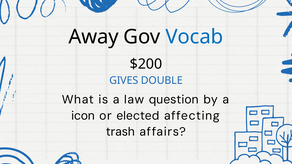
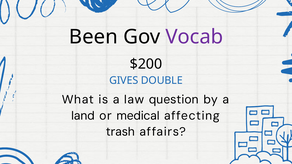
Away: Away -> Been
Vocab colour: blue -> purple
icon: icon -> land
elected: elected -> medical
